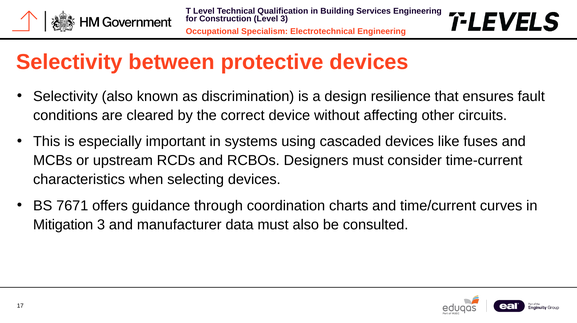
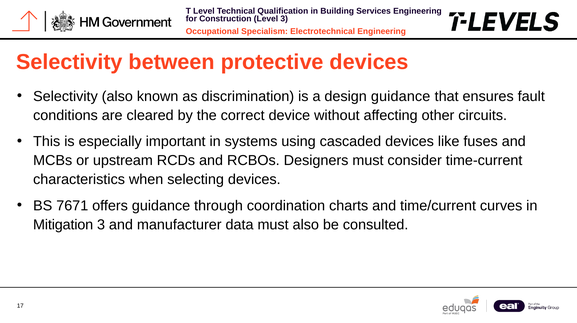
design resilience: resilience -> guidance
